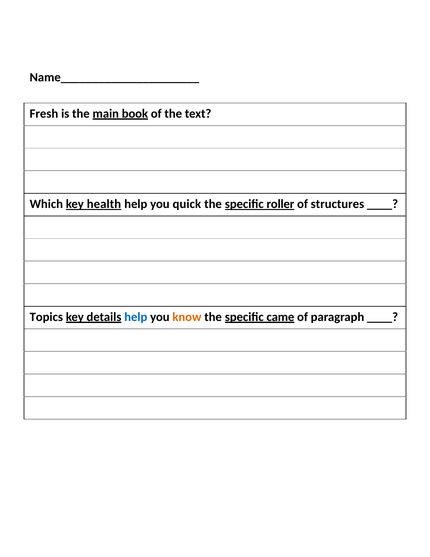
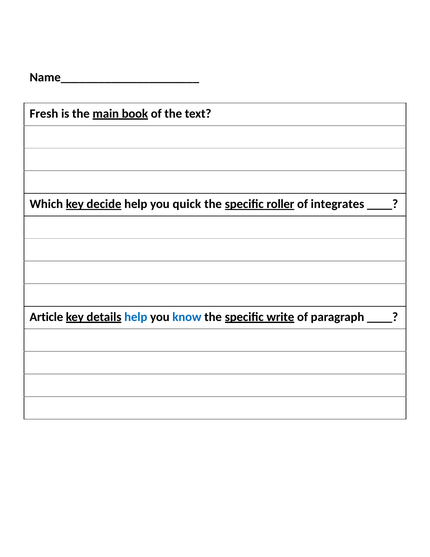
health: health -> decide
structures: structures -> integrates
Topics: Topics -> Article
know colour: orange -> blue
came: came -> write
